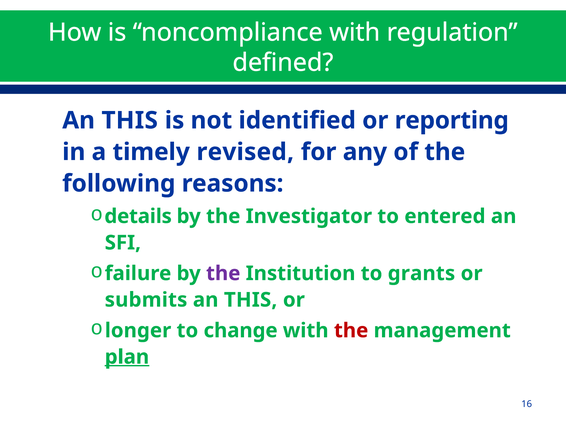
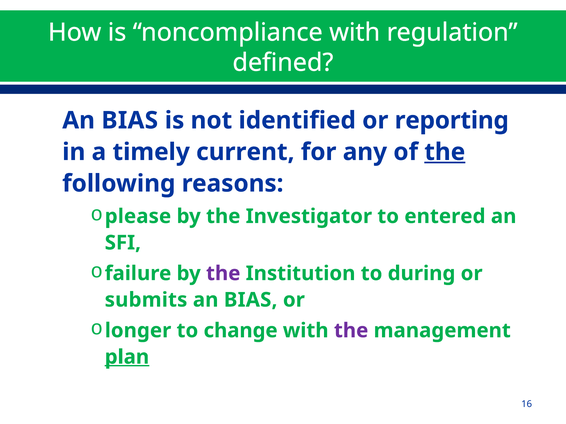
THIS at (130, 121): THIS -> BIAS
revised: revised -> current
the at (445, 152) underline: none -> present
details: details -> please
grants: grants -> during
THIS at (251, 300): THIS -> BIAS
the at (351, 331) colour: red -> purple
